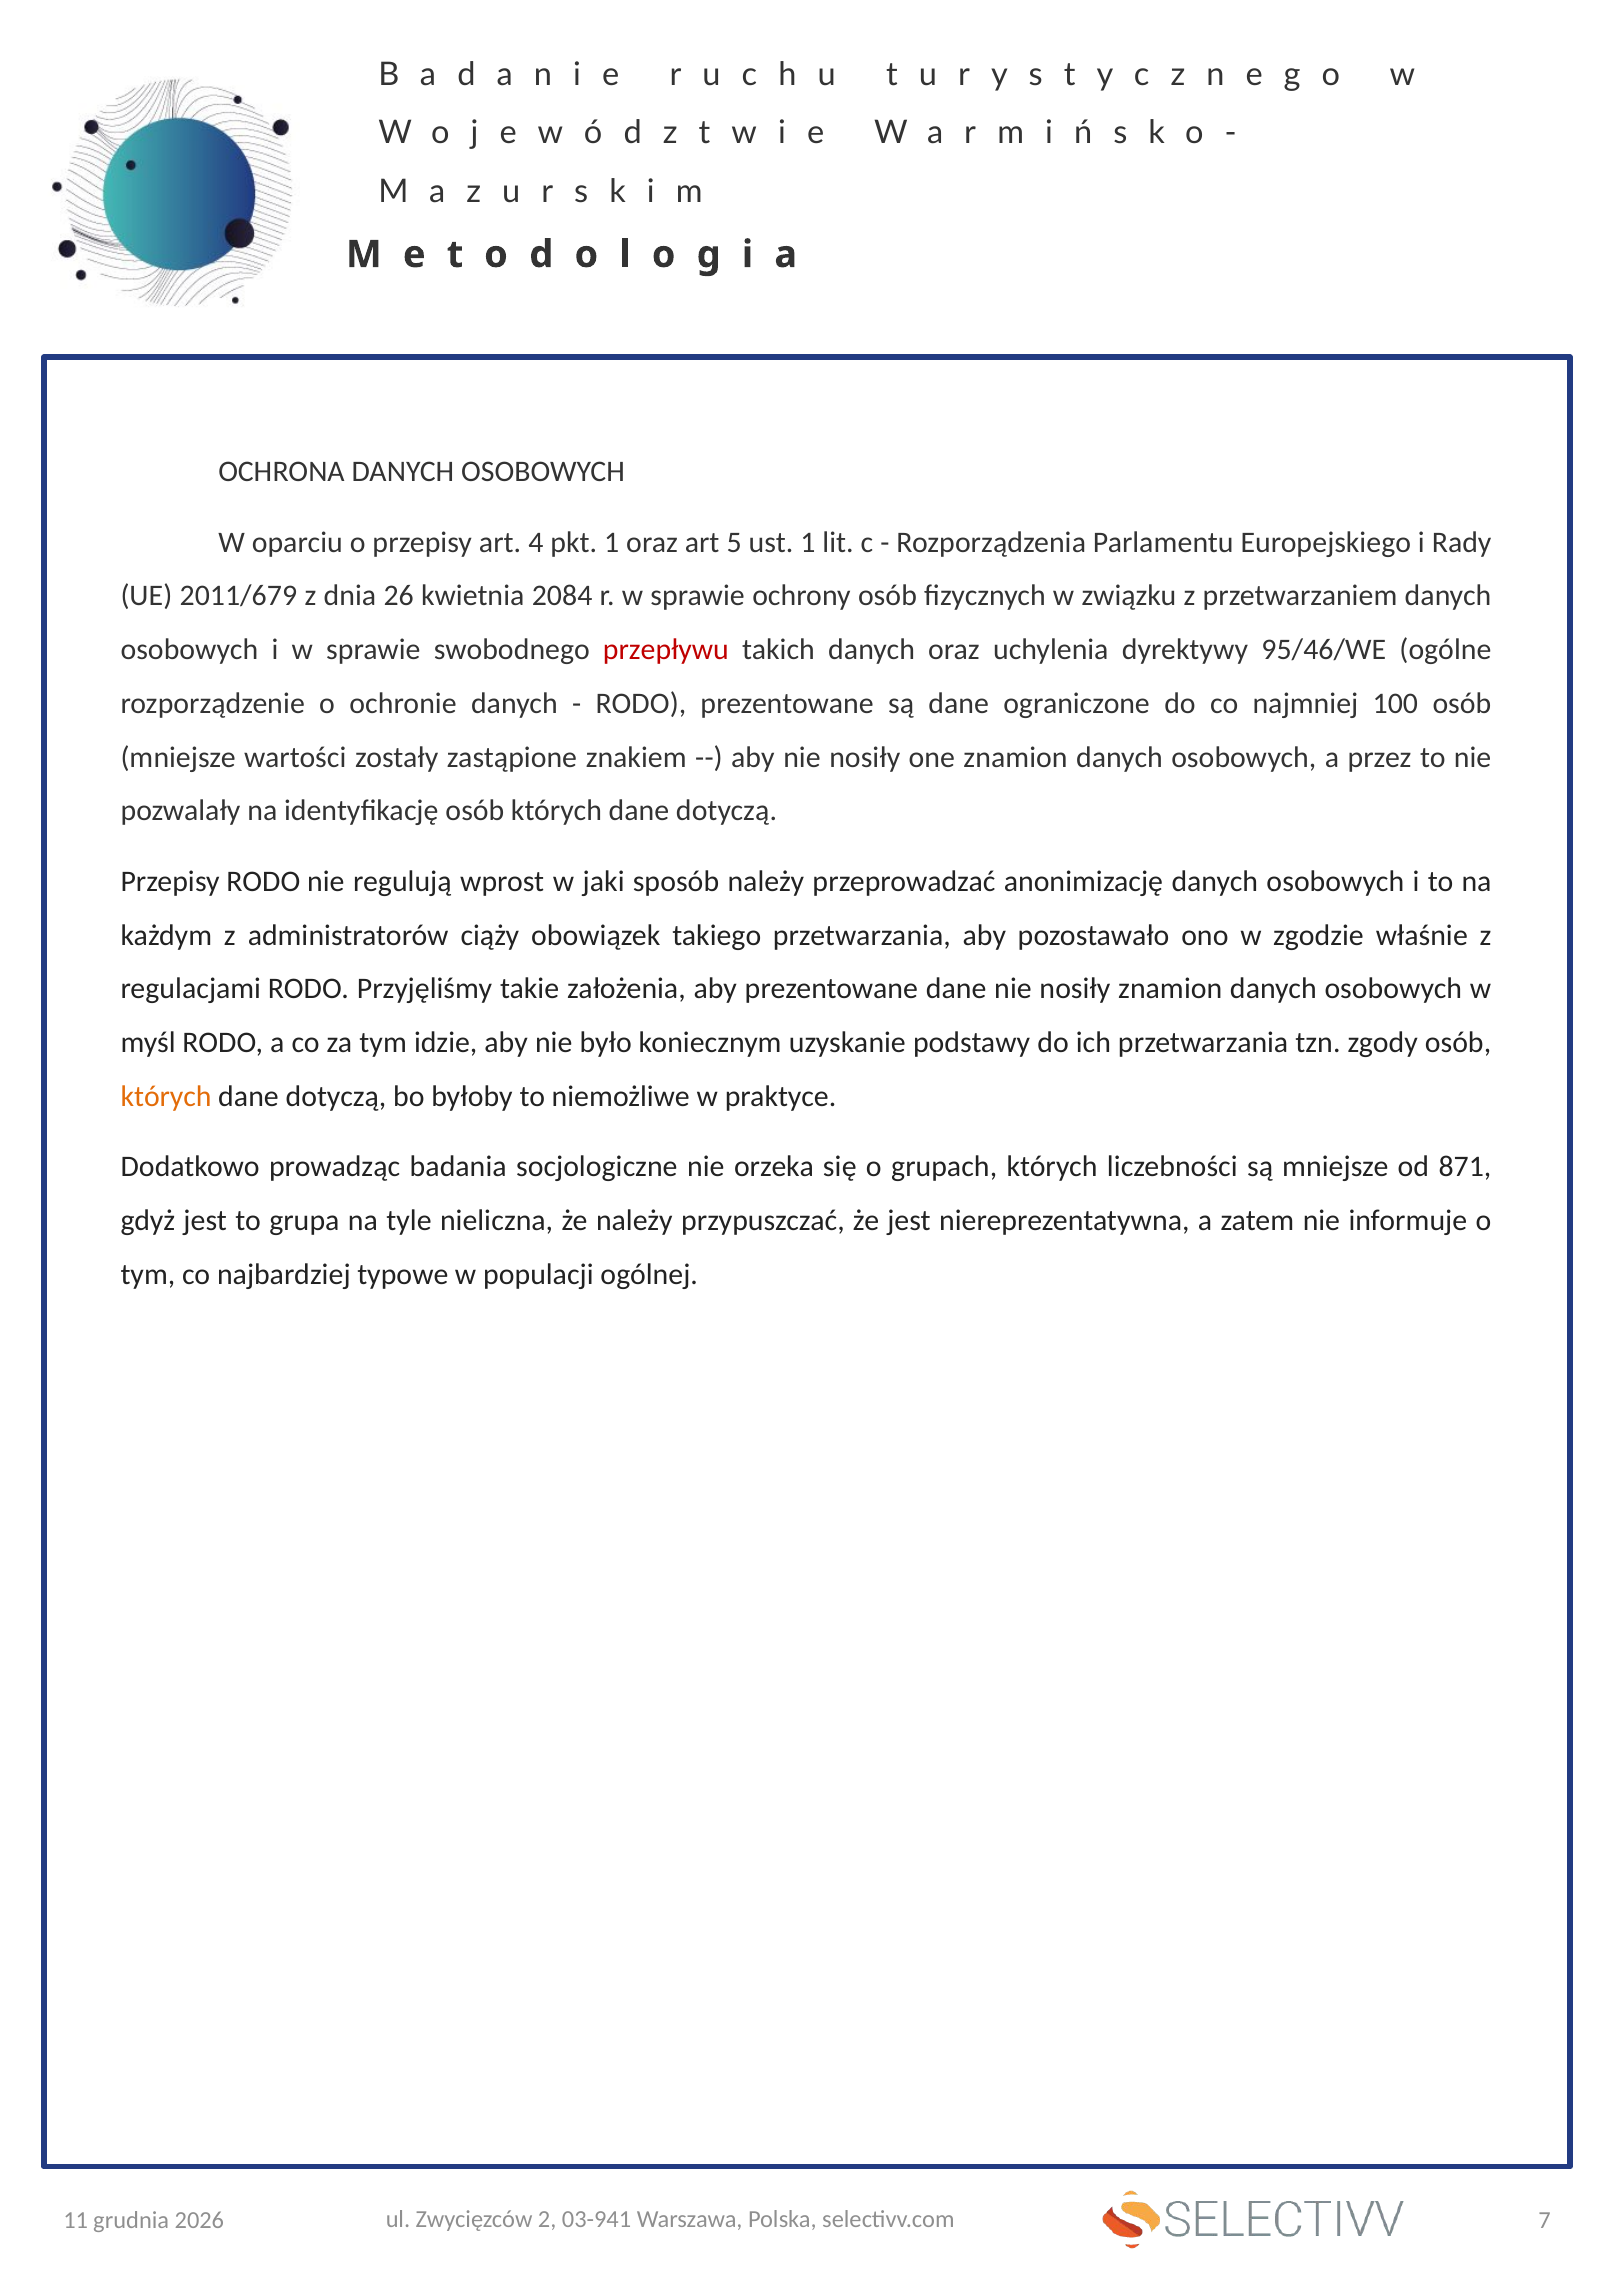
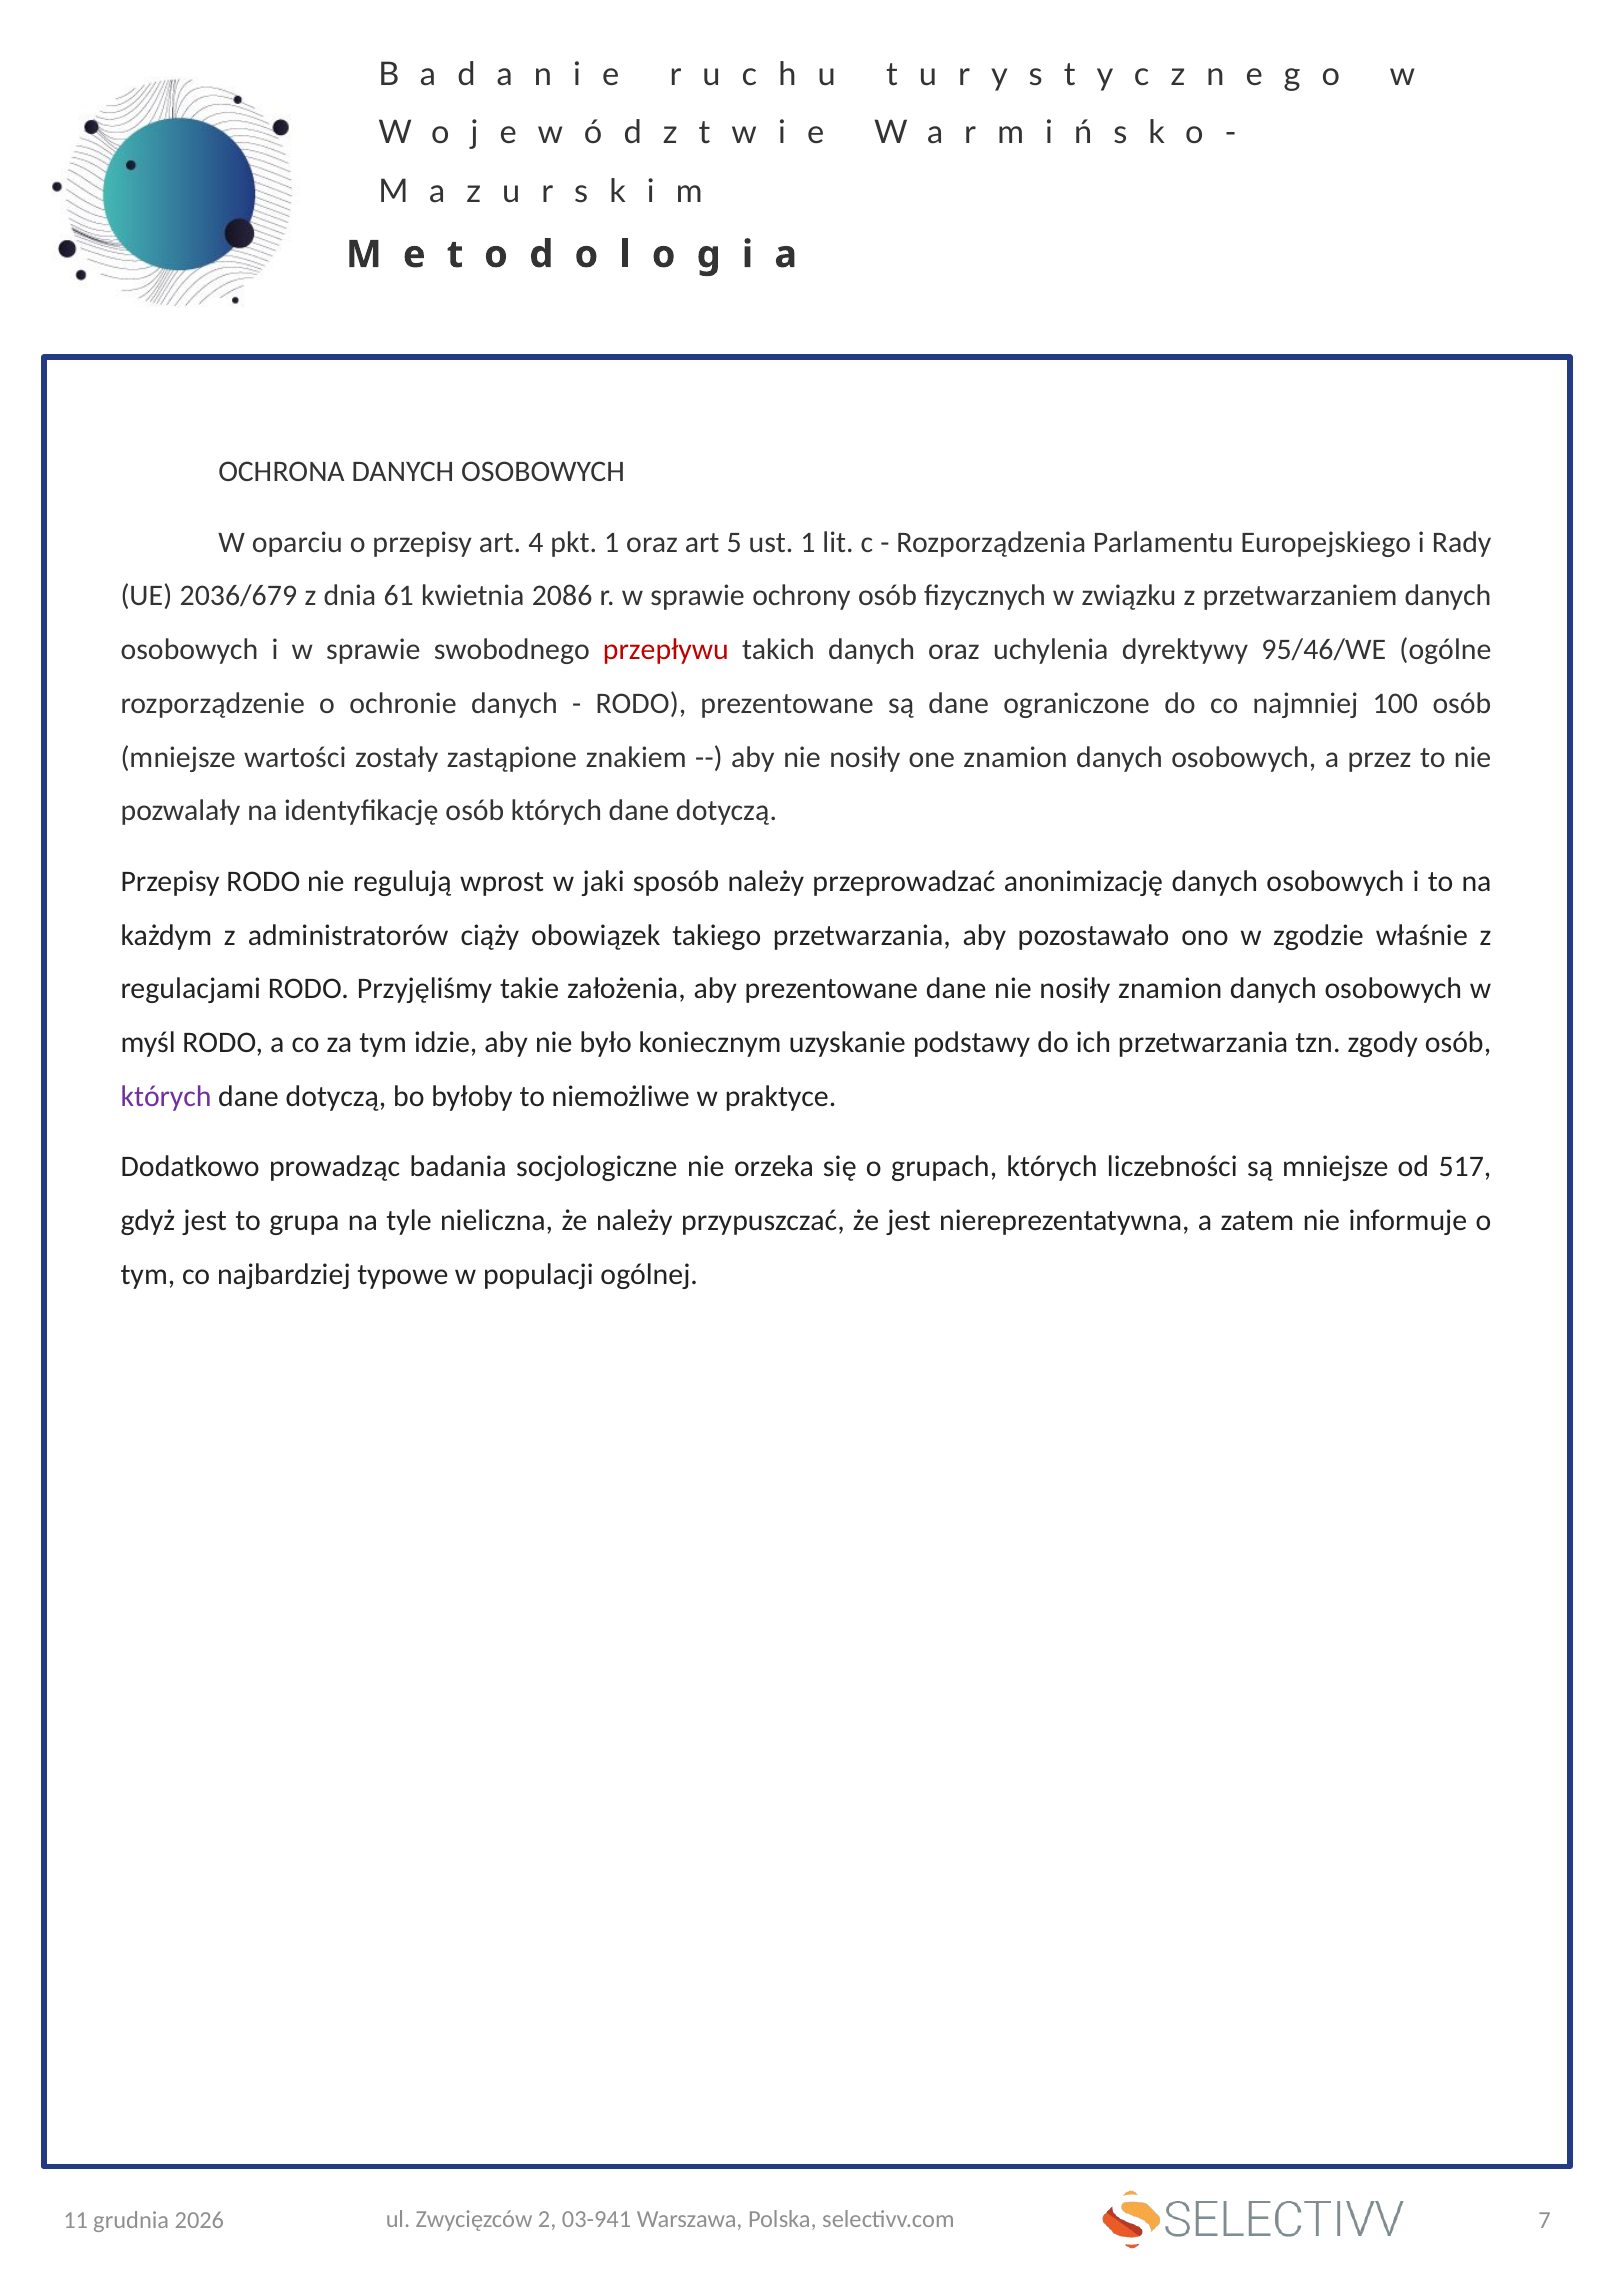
2011/679: 2011/679 -> 2036/679
26: 26 -> 61
2084: 2084 -> 2086
których at (166, 1096) colour: orange -> purple
871: 871 -> 517
